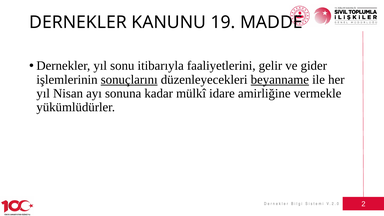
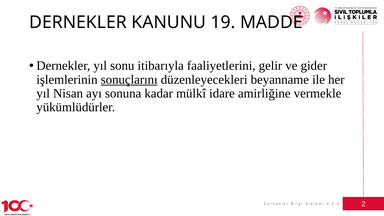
beyanname underline: present -> none
